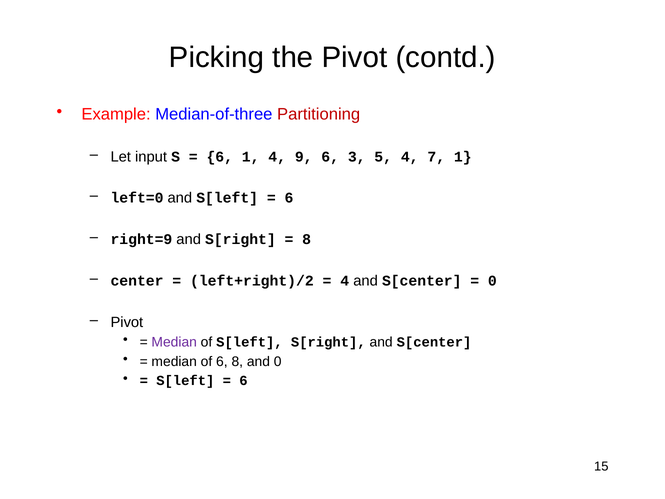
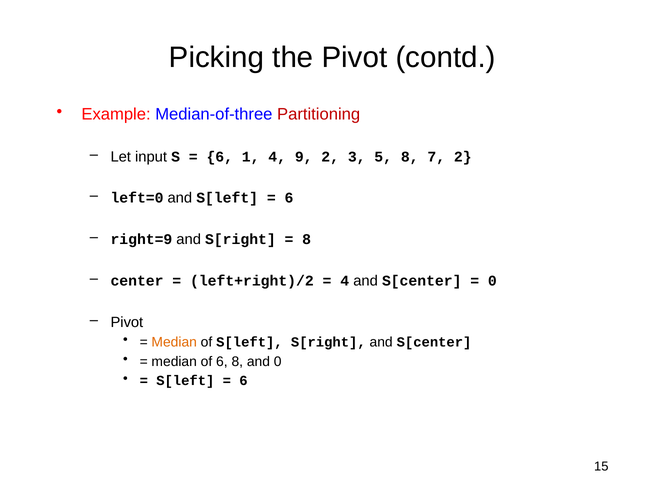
9 6: 6 -> 2
5 4: 4 -> 8
7 1: 1 -> 2
Median at (174, 342) colour: purple -> orange
